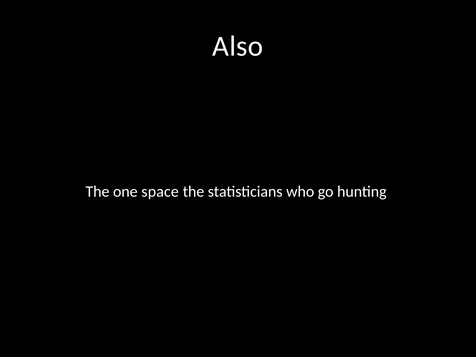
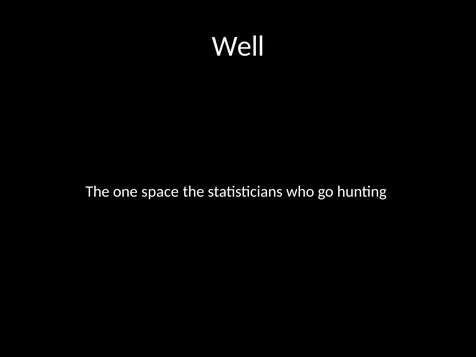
Also: Also -> Well
